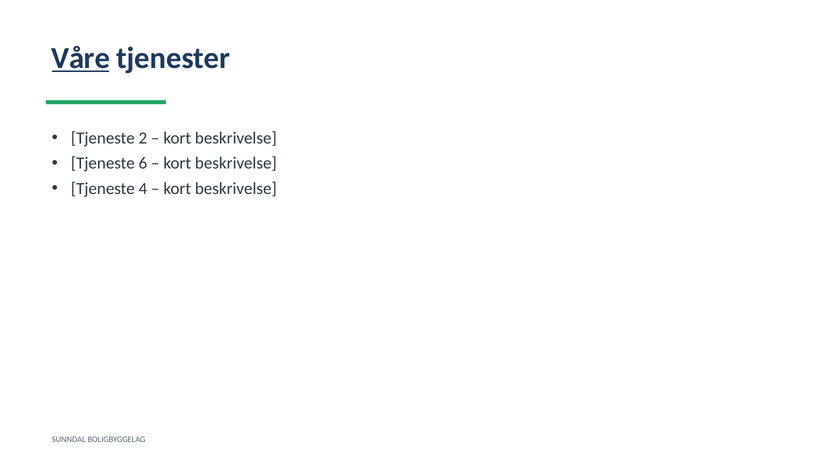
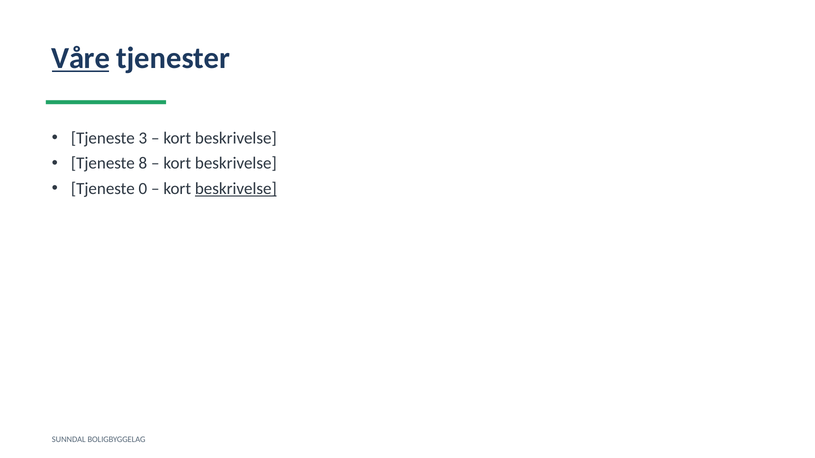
2: 2 -> 3
6: 6 -> 8
4: 4 -> 0
beskrivelse at (236, 189) underline: none -> present
